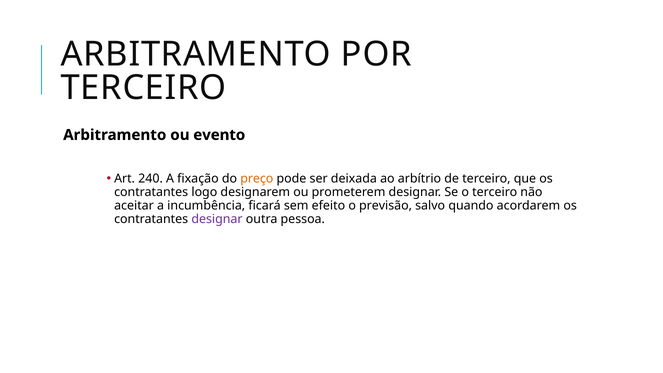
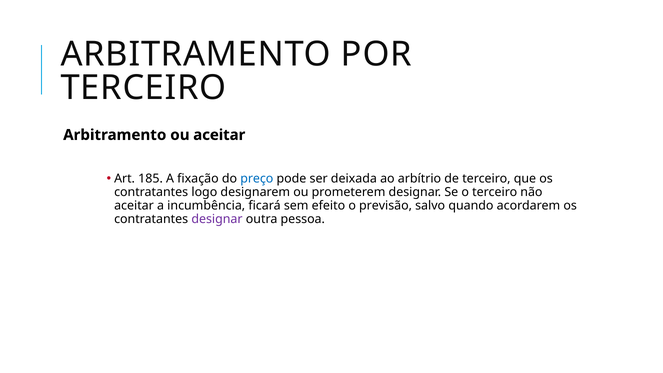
ou evento: evento -> aceitar
240: 240 -> 185
preço colour: orange -> blue
